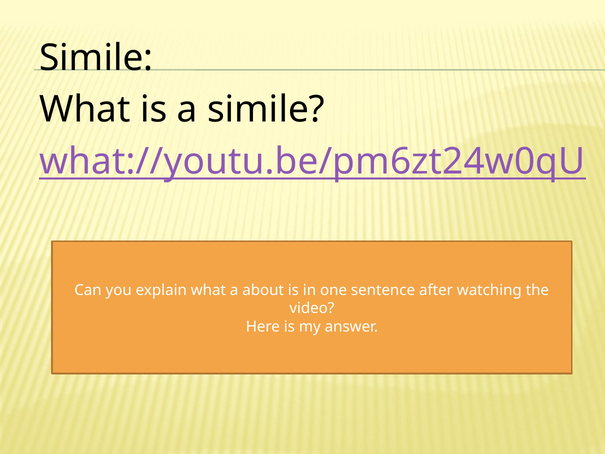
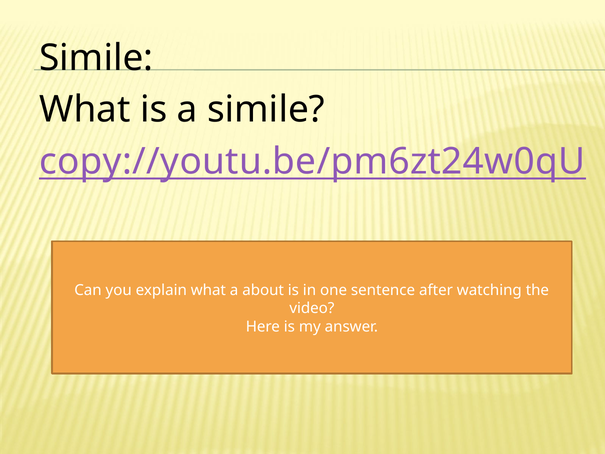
what://youtu.be/pm6zt24w0qU: what://youtu.be/pm6zt24w0qU -> copy://youtu.be/pm6zt24w0qU
